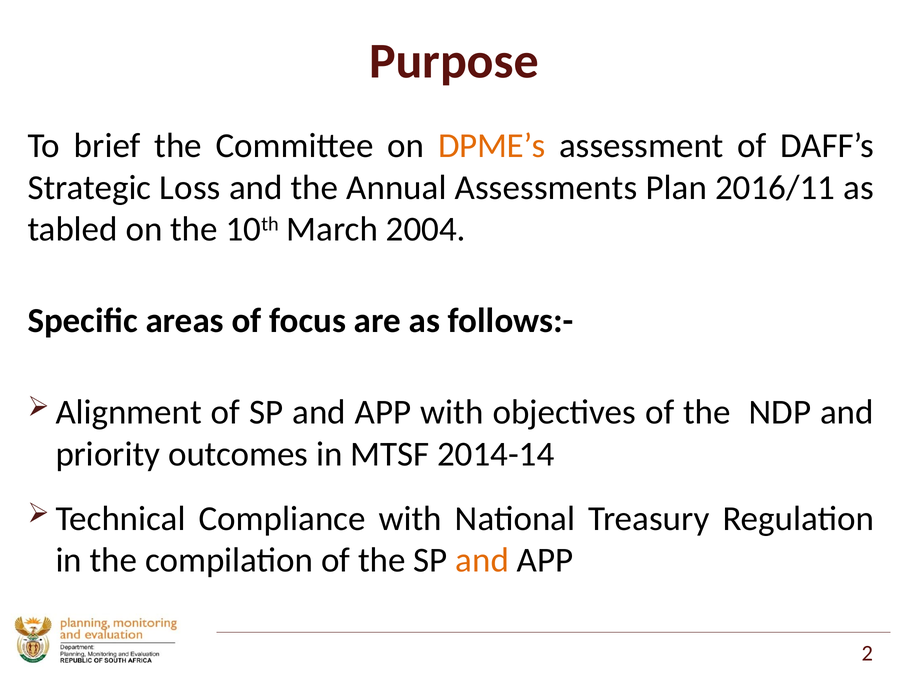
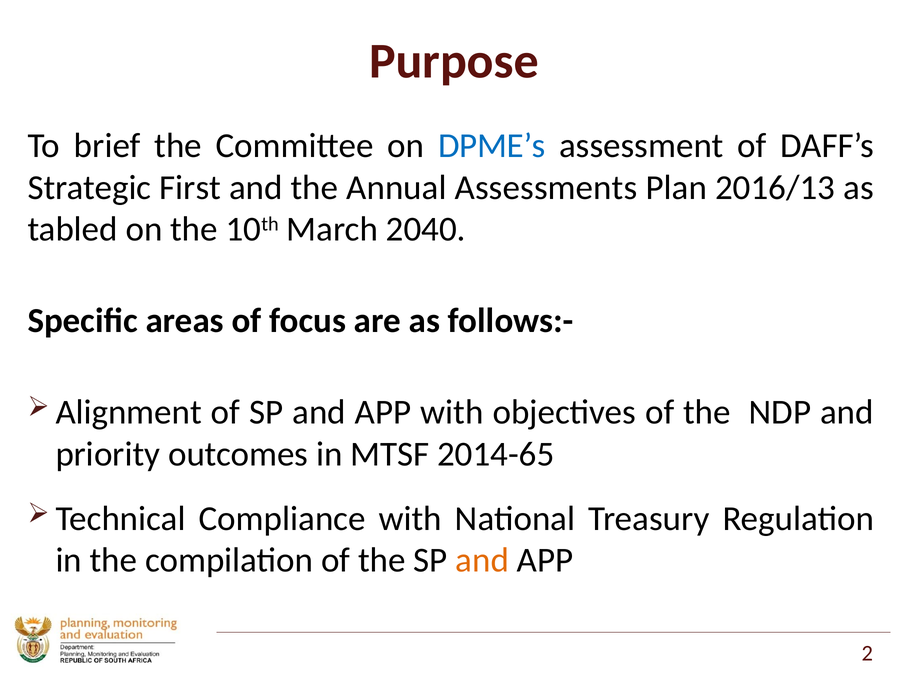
DPME’s colour: orange -> blue
Loss: Loss -> First
2016/11: 2016/11 -> 2016/13
2004: 2004 -> 2040
2014-14: 2014-14 -> 2014-65
